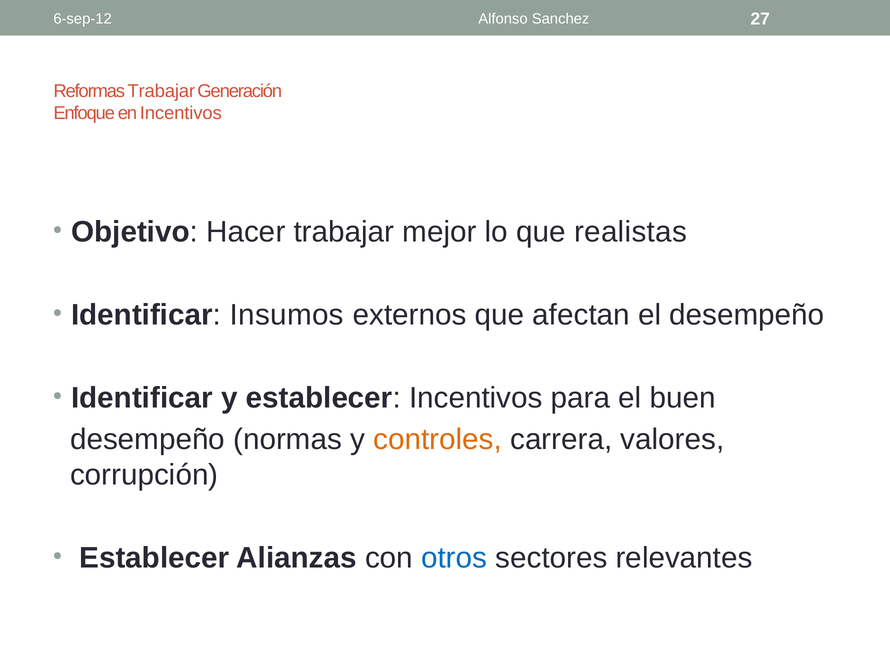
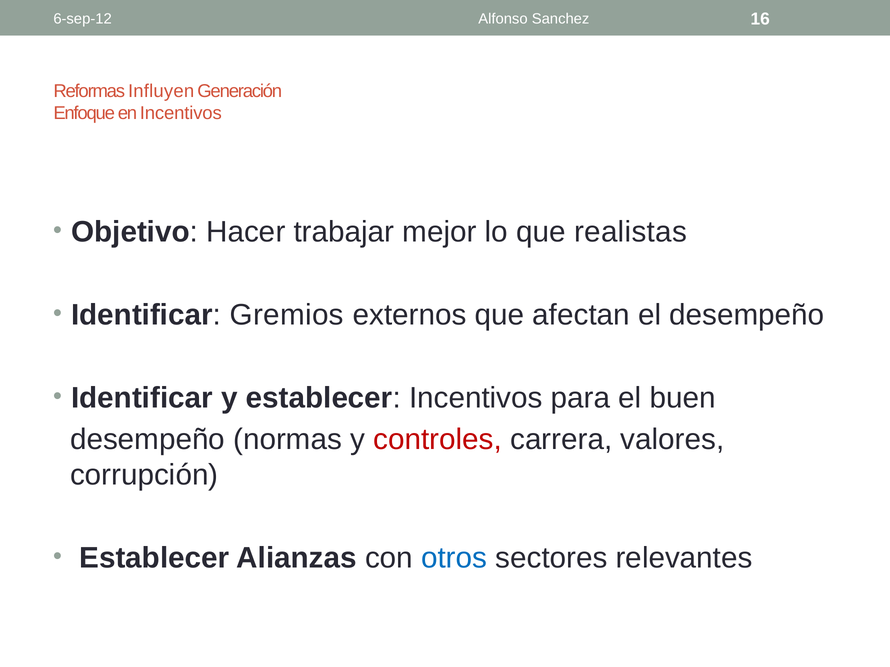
27: 27 -> 16
Reformas Trabajar: Trabajar -> Influyen
Insumos: Insumos -> Gremios
controles colour: orange -> red
